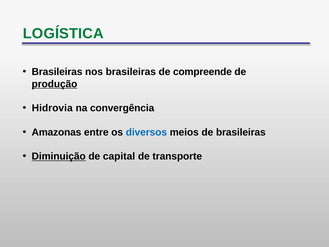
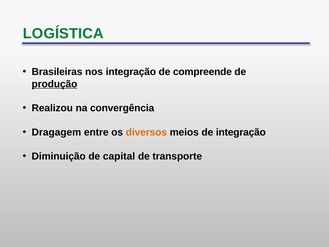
nos brasileiras: brasileiras -> integração
Hidrovia: Hidrovia -> Realizou
Amazonas: Amazonas -> Dragagem
diversos colour: blue -> orange
de brasileiras: brasileiras -> integração
Diminuição underline: present -> none
